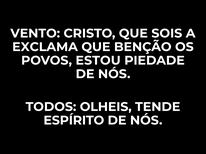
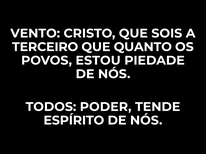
EXCLAMA: EXCLAMA -> TERCEIRO
BENÇÃO: BENÇÃO -> QUANTO
OLHEIS: OLHEIS -> PODER
